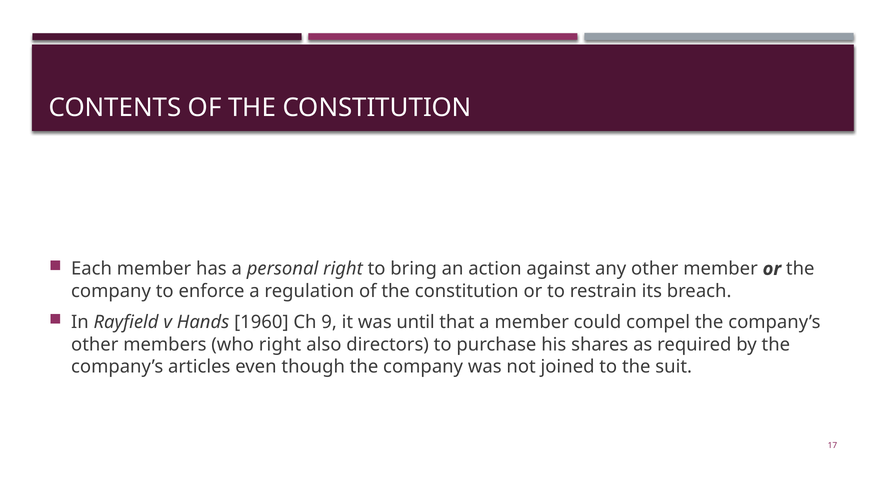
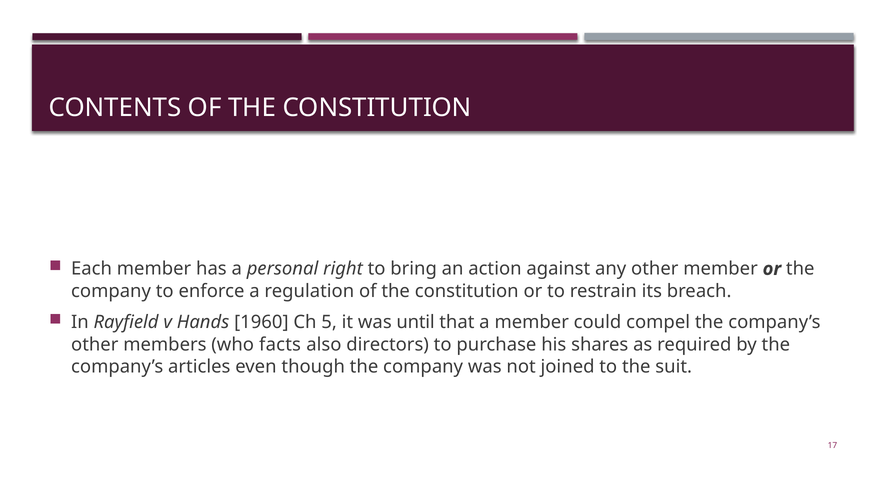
9: 9 -> 5
who right: right -> facts
